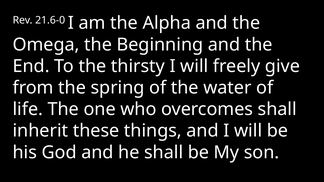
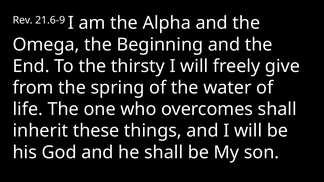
21.6-0: 21.6-0 -> 21.6-9
